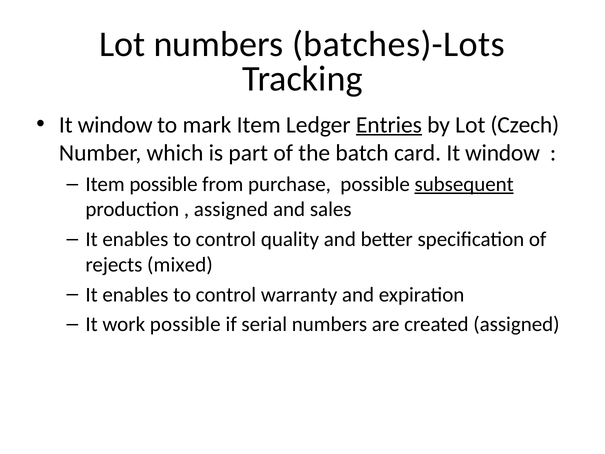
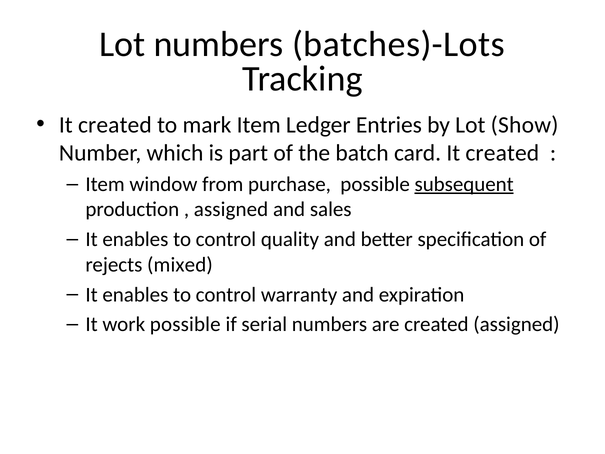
window at (115, 125): window -> created
Entries underline: present -> none
Czech: Czech -> Show
card It window: window -> created
Item possible: possible -> window
